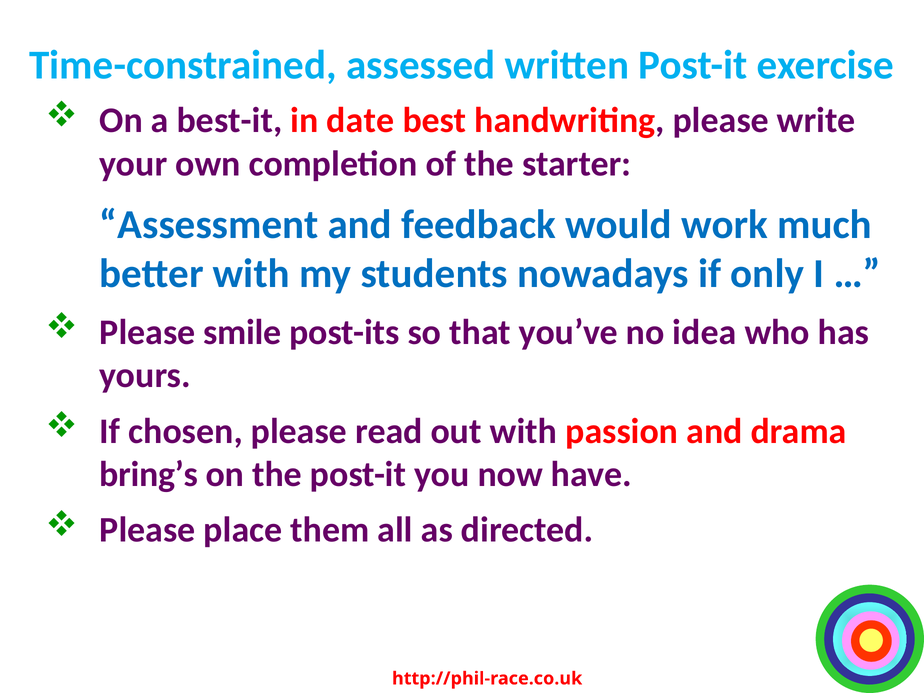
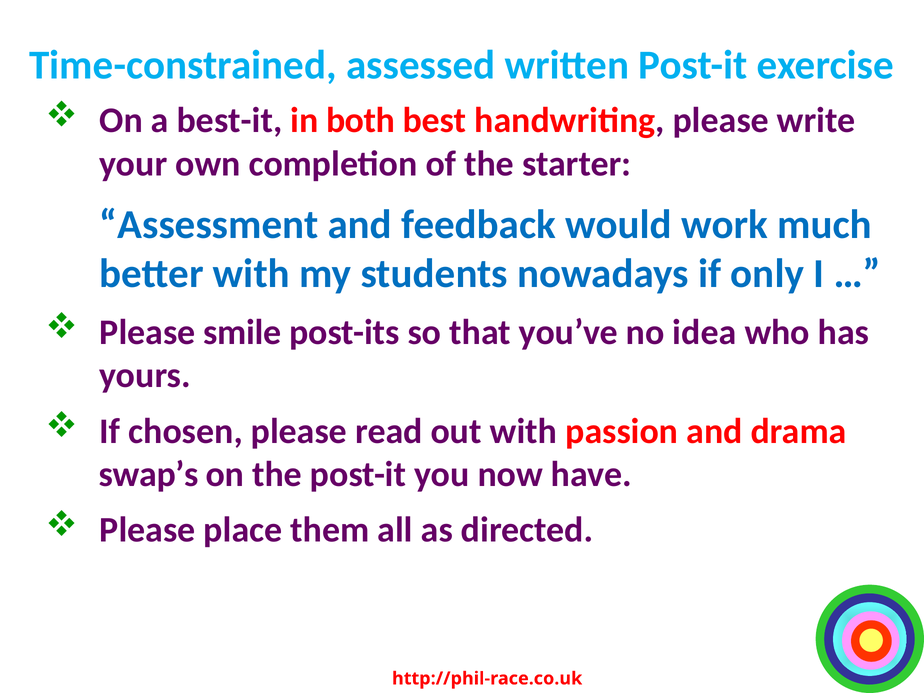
date: date -> both
bring’s: bring’s -> swap’s
